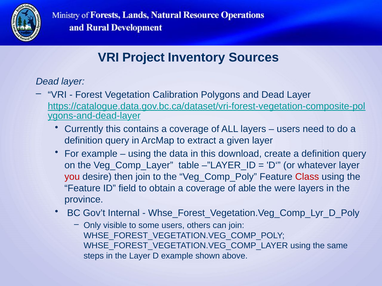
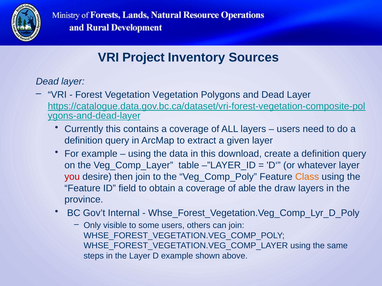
Vegetation Calibration: Calibration -> Vegetation
Class colour: red -> orange
were: were -> draw
